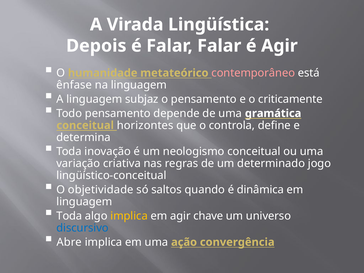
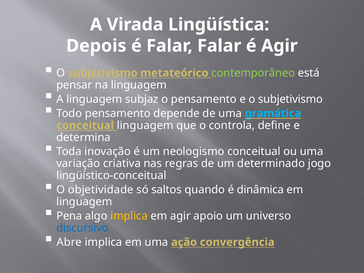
humanidade at (103, 73): humanidade -> subjetivismo
contemporâneo colour: pink -> light green
ênfase: ênfase -> pensar
e o criticamente: criticamente -> subjetivismo
gramática colour: white -> light blue
conceitual horizontes: horizontes -> linguagem
Toda at (69, 216): Toda -> Pena
chave: chave -> apoio
